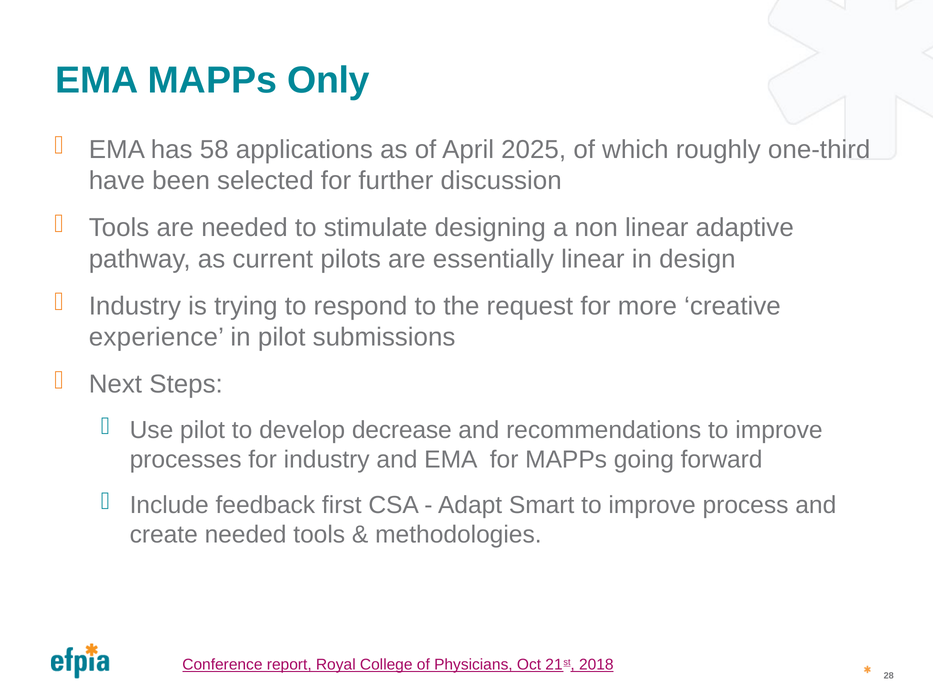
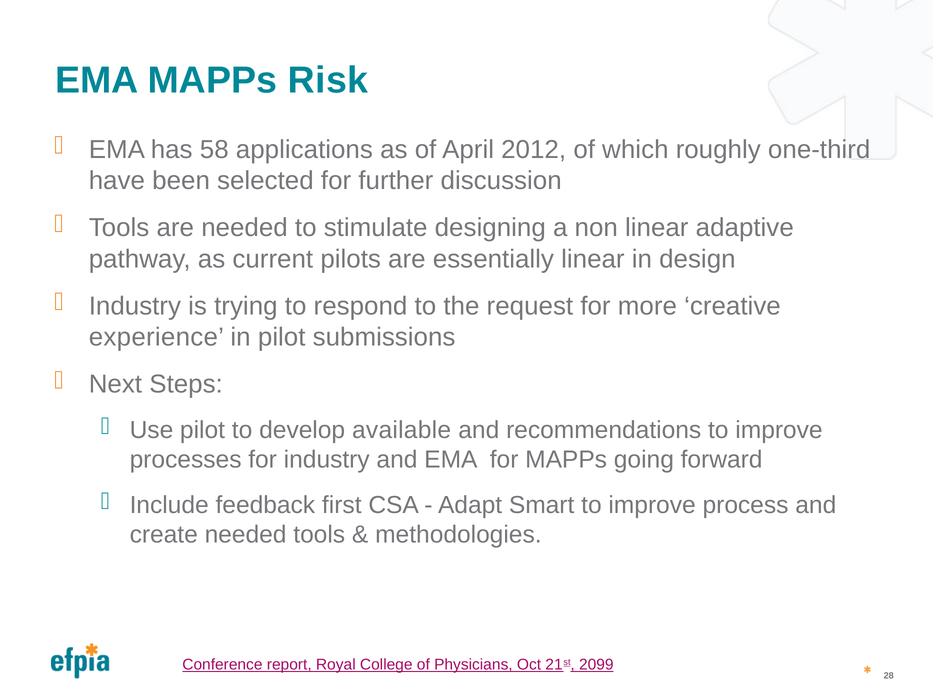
Only: Only -> Risk
2025: 2025 -> 2012
decrease: decrease -> available
2018: 2018 -> 2099
